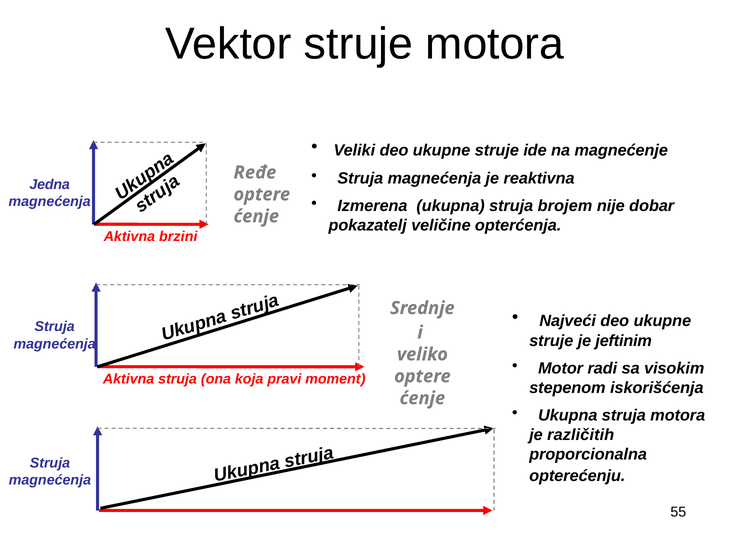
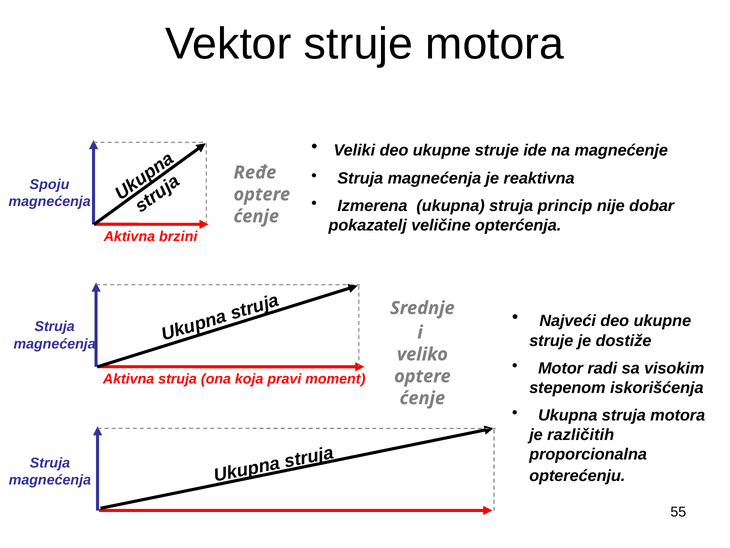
Jedna: Jedna -> Spoju
brojem: brojem -> princip
jeftinim: jeftinim -> dostiže
